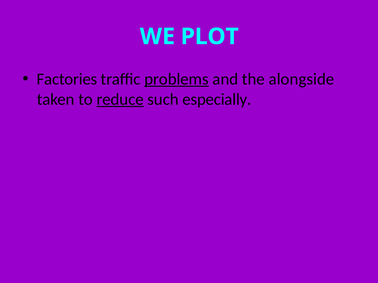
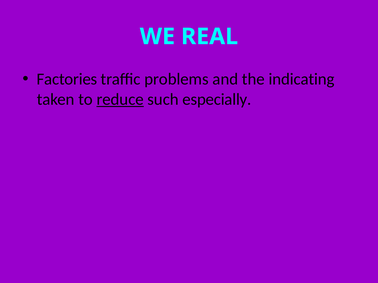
PLOT: PLOT -> REAL
problems underline: present -> none
alongside: alongside -> indicating
